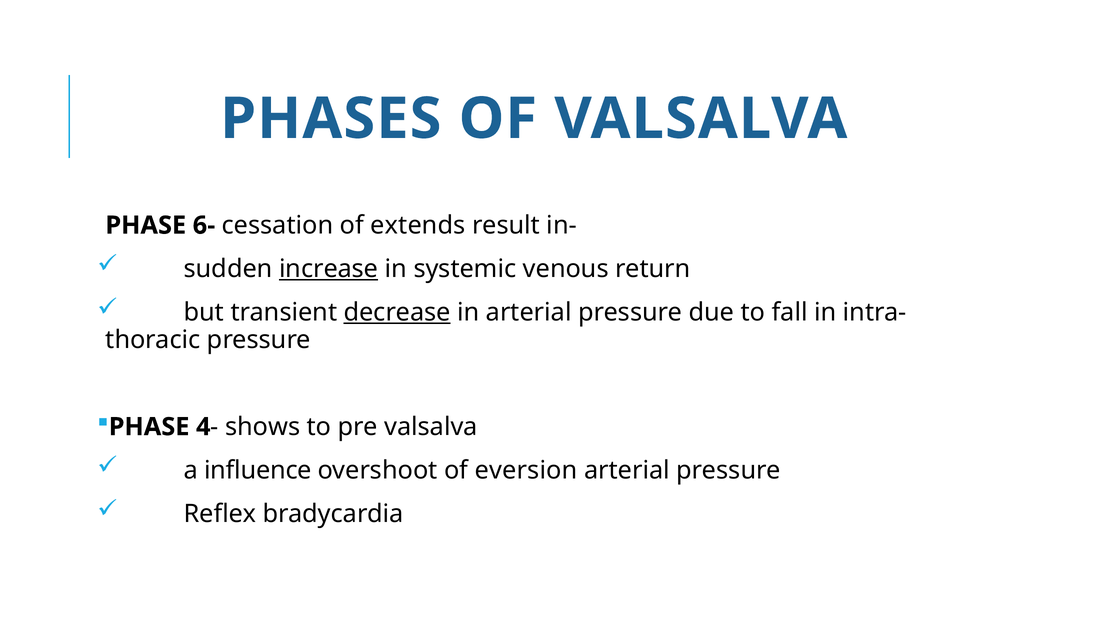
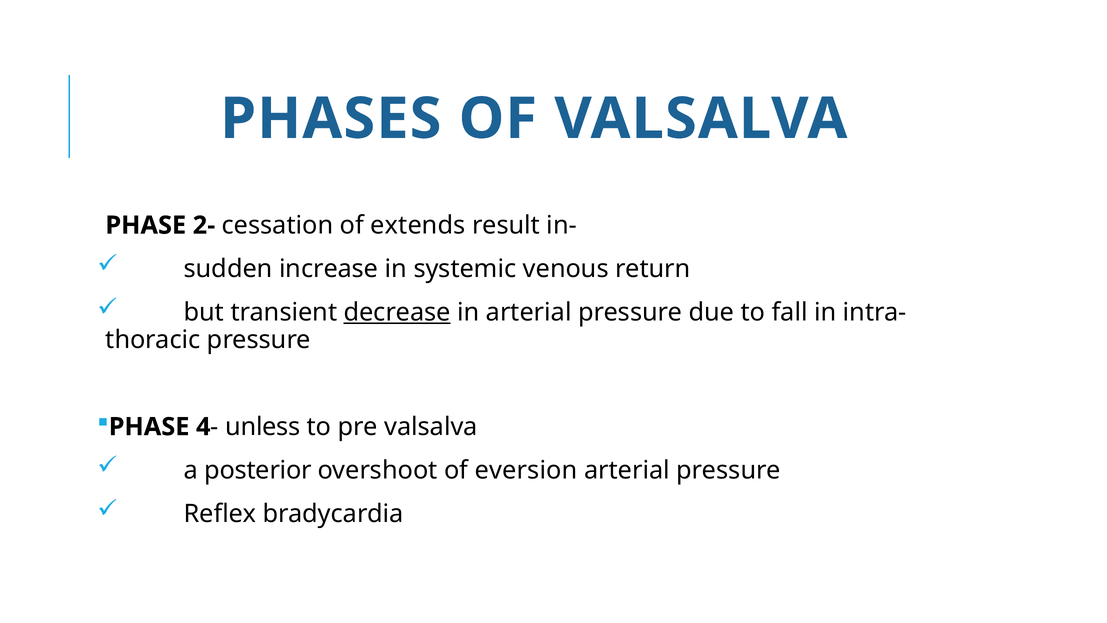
6-: 6- -> 2-
increase underline: present -> none
shows: shows -> unless
influence: influence -> posterior
